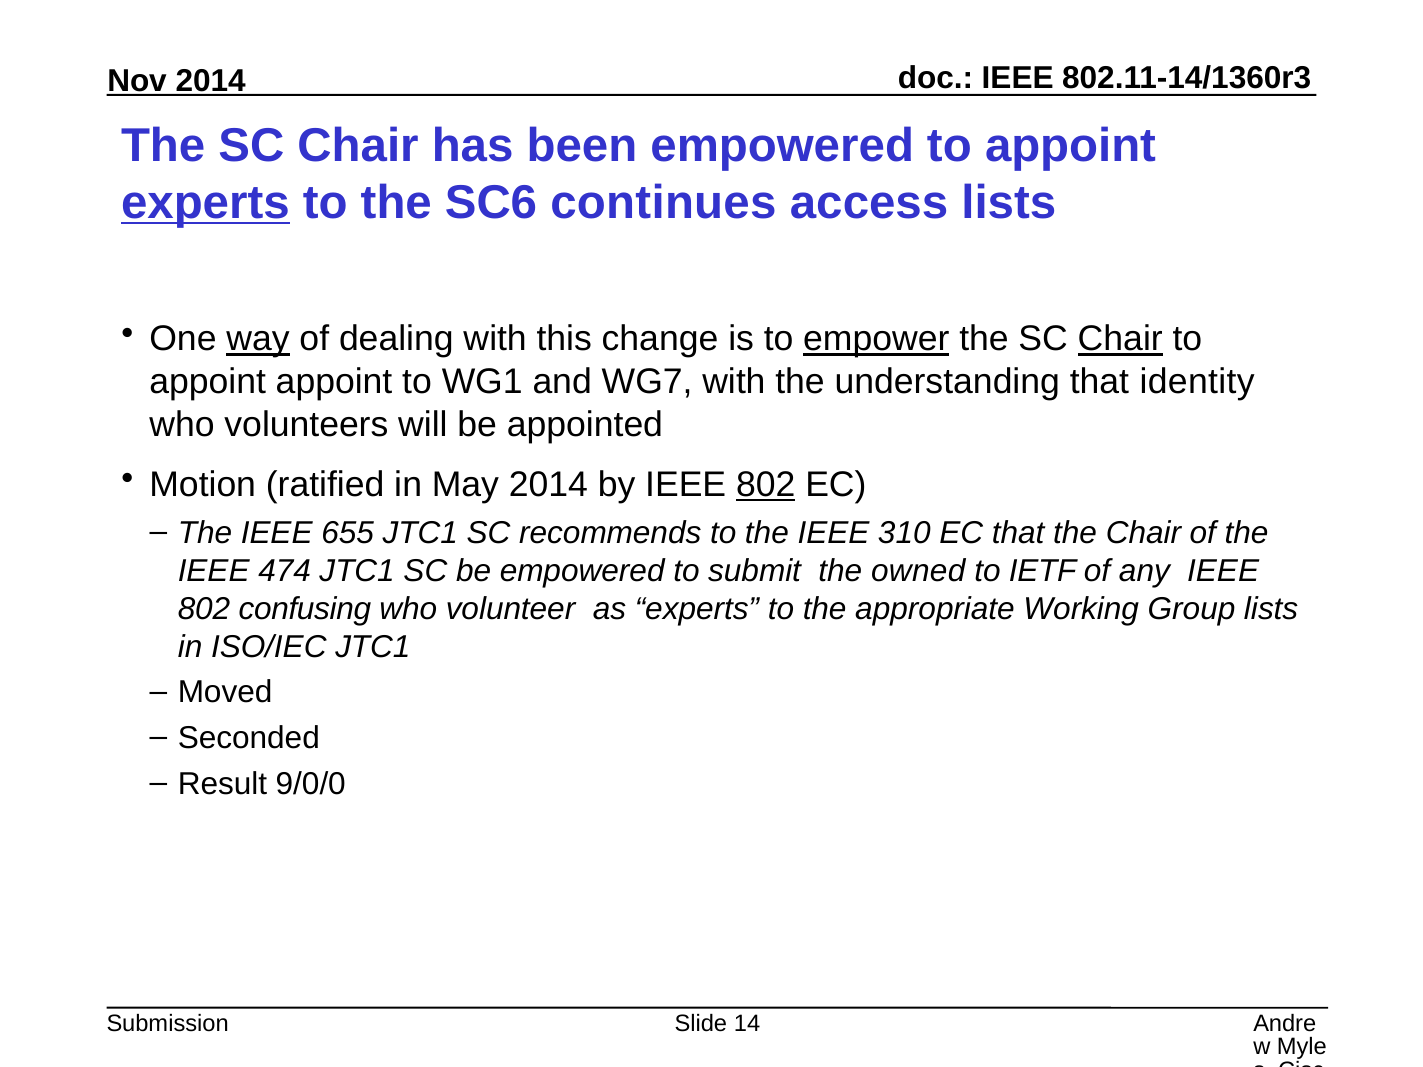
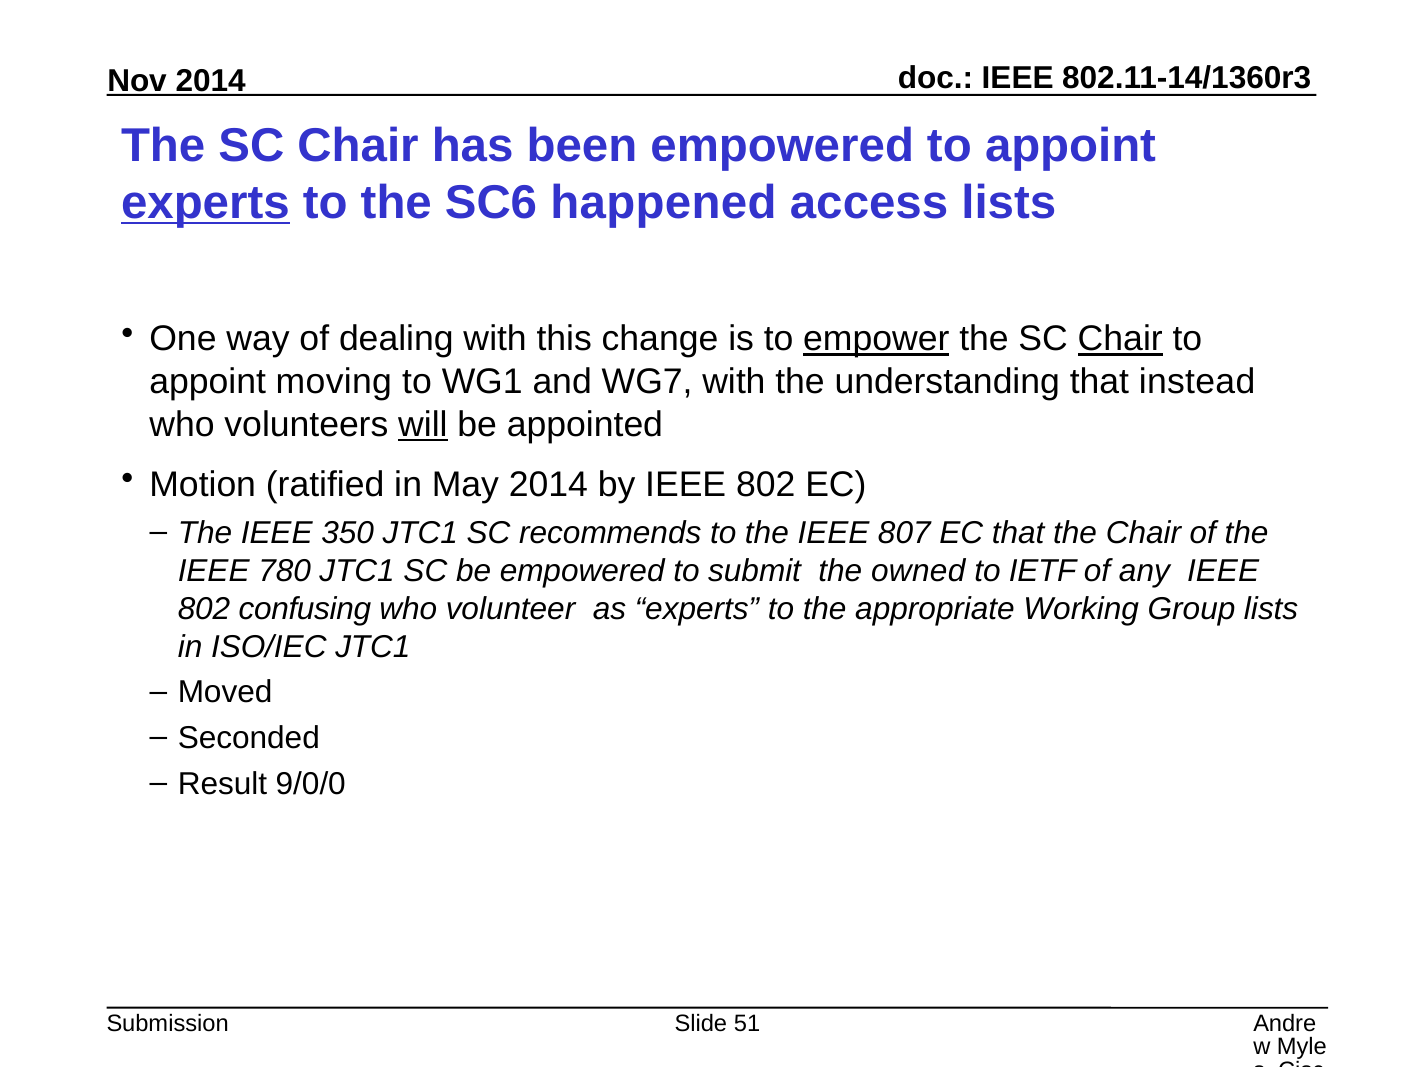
continues: continues -> happened
way underline: present -> none
appoint appoint: appoint -> moving
identity: identity -> instead
will underline: none -> present
802 at (766, 485) underline: present -> none
655: 655 -> 350
310: 310 -> 807
474: 474 -> 780
14: 14 -> 51
